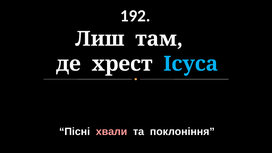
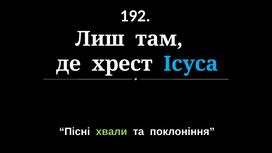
хвали colour: pink -> light green
